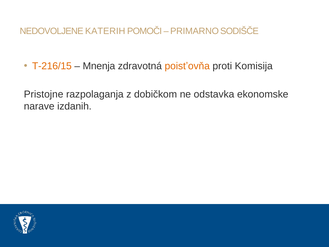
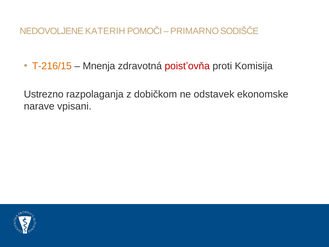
poistʼovňa colour: orange -> red
Pristojne: Pristojne -> Ustrezno
odstavka: odstavka -> odstavek
izdanih: izdanih -> vpisani
